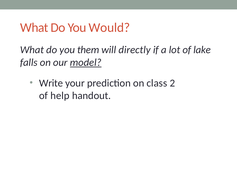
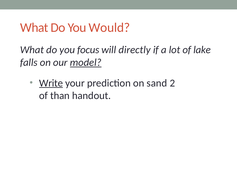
them: them -> focus
Write underline: none -> present
class: class -> sand
help: help -> than
